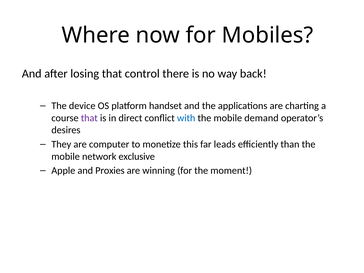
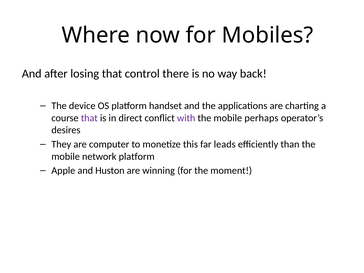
with colour: blue -> purple
demand: demand -> perhaps
network exclusive: exclusive -> platform
Proxies: Proxies -> Huston
